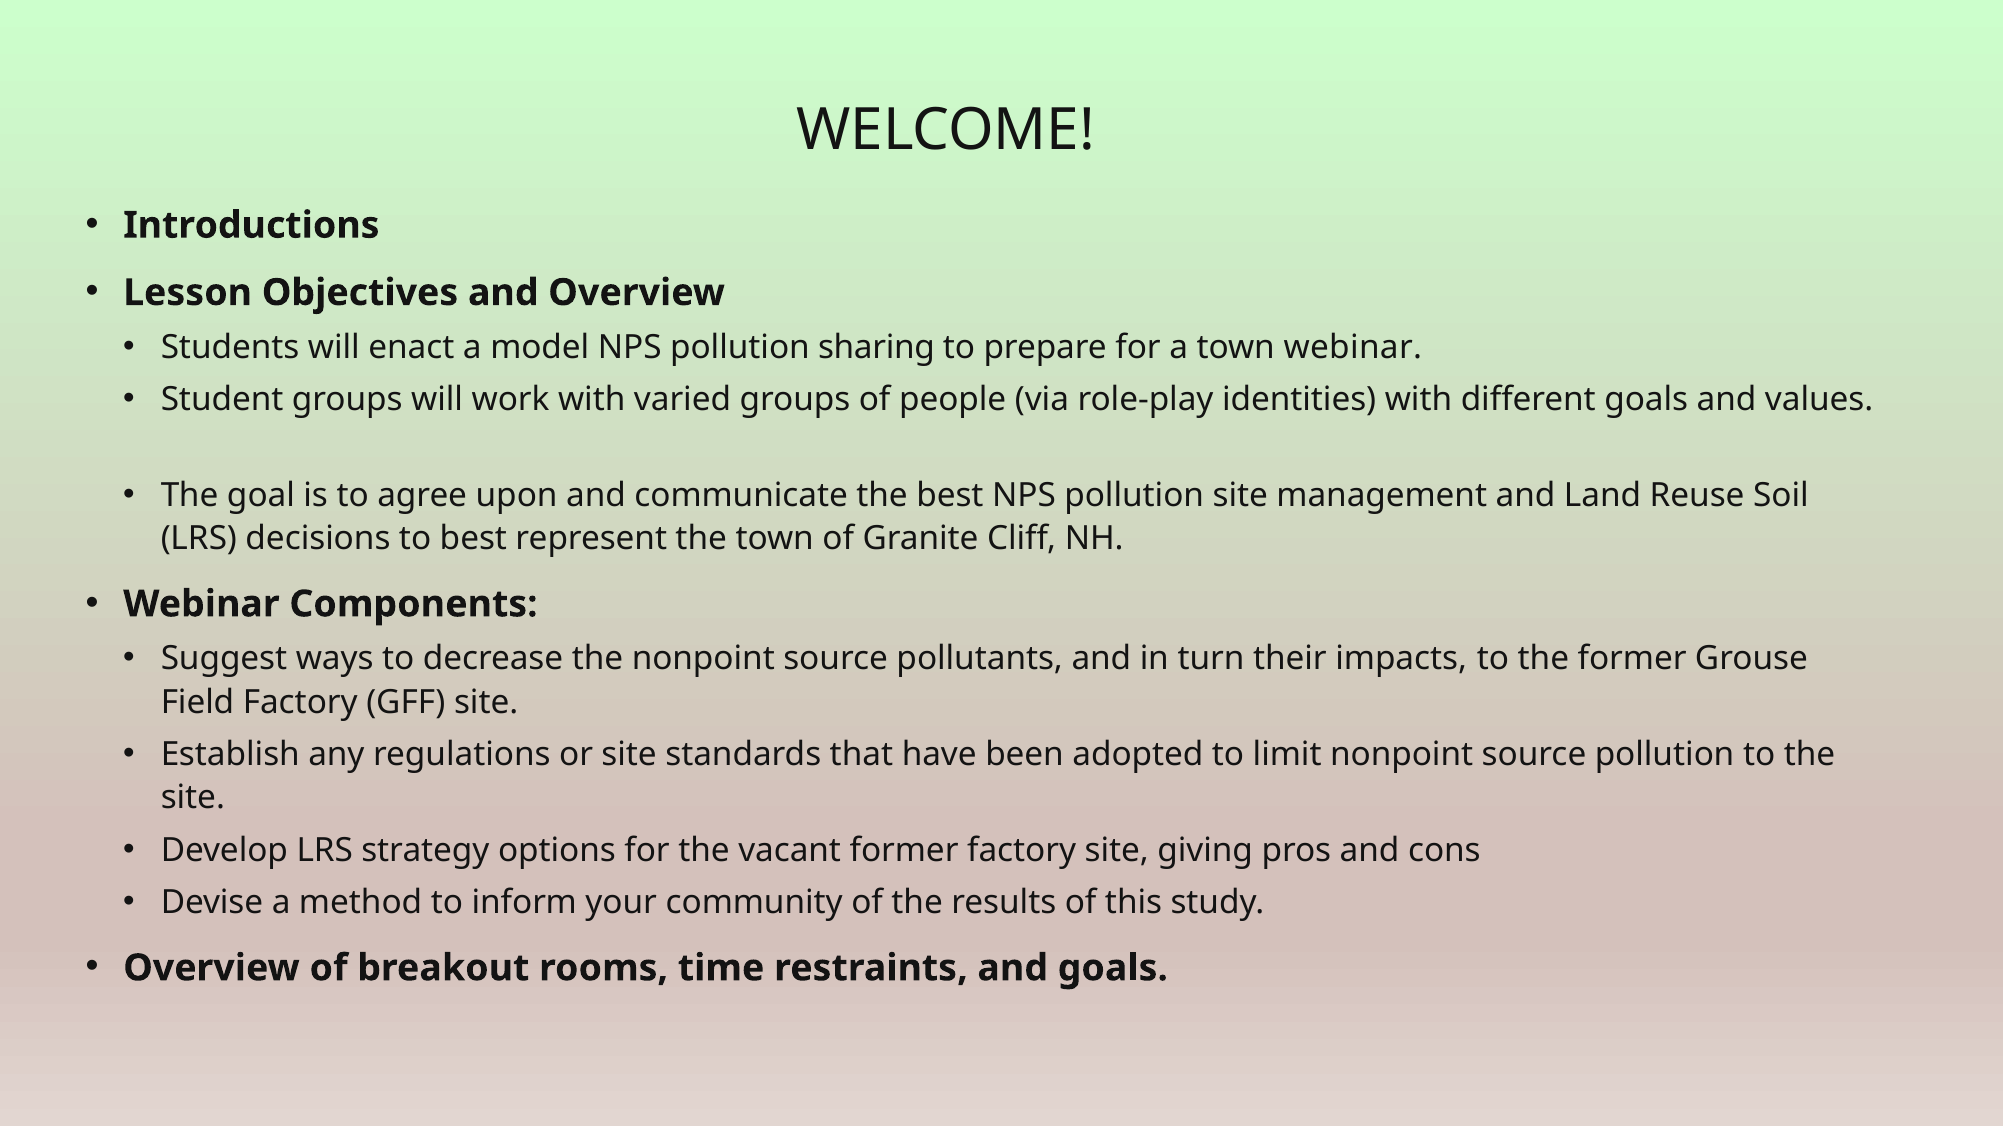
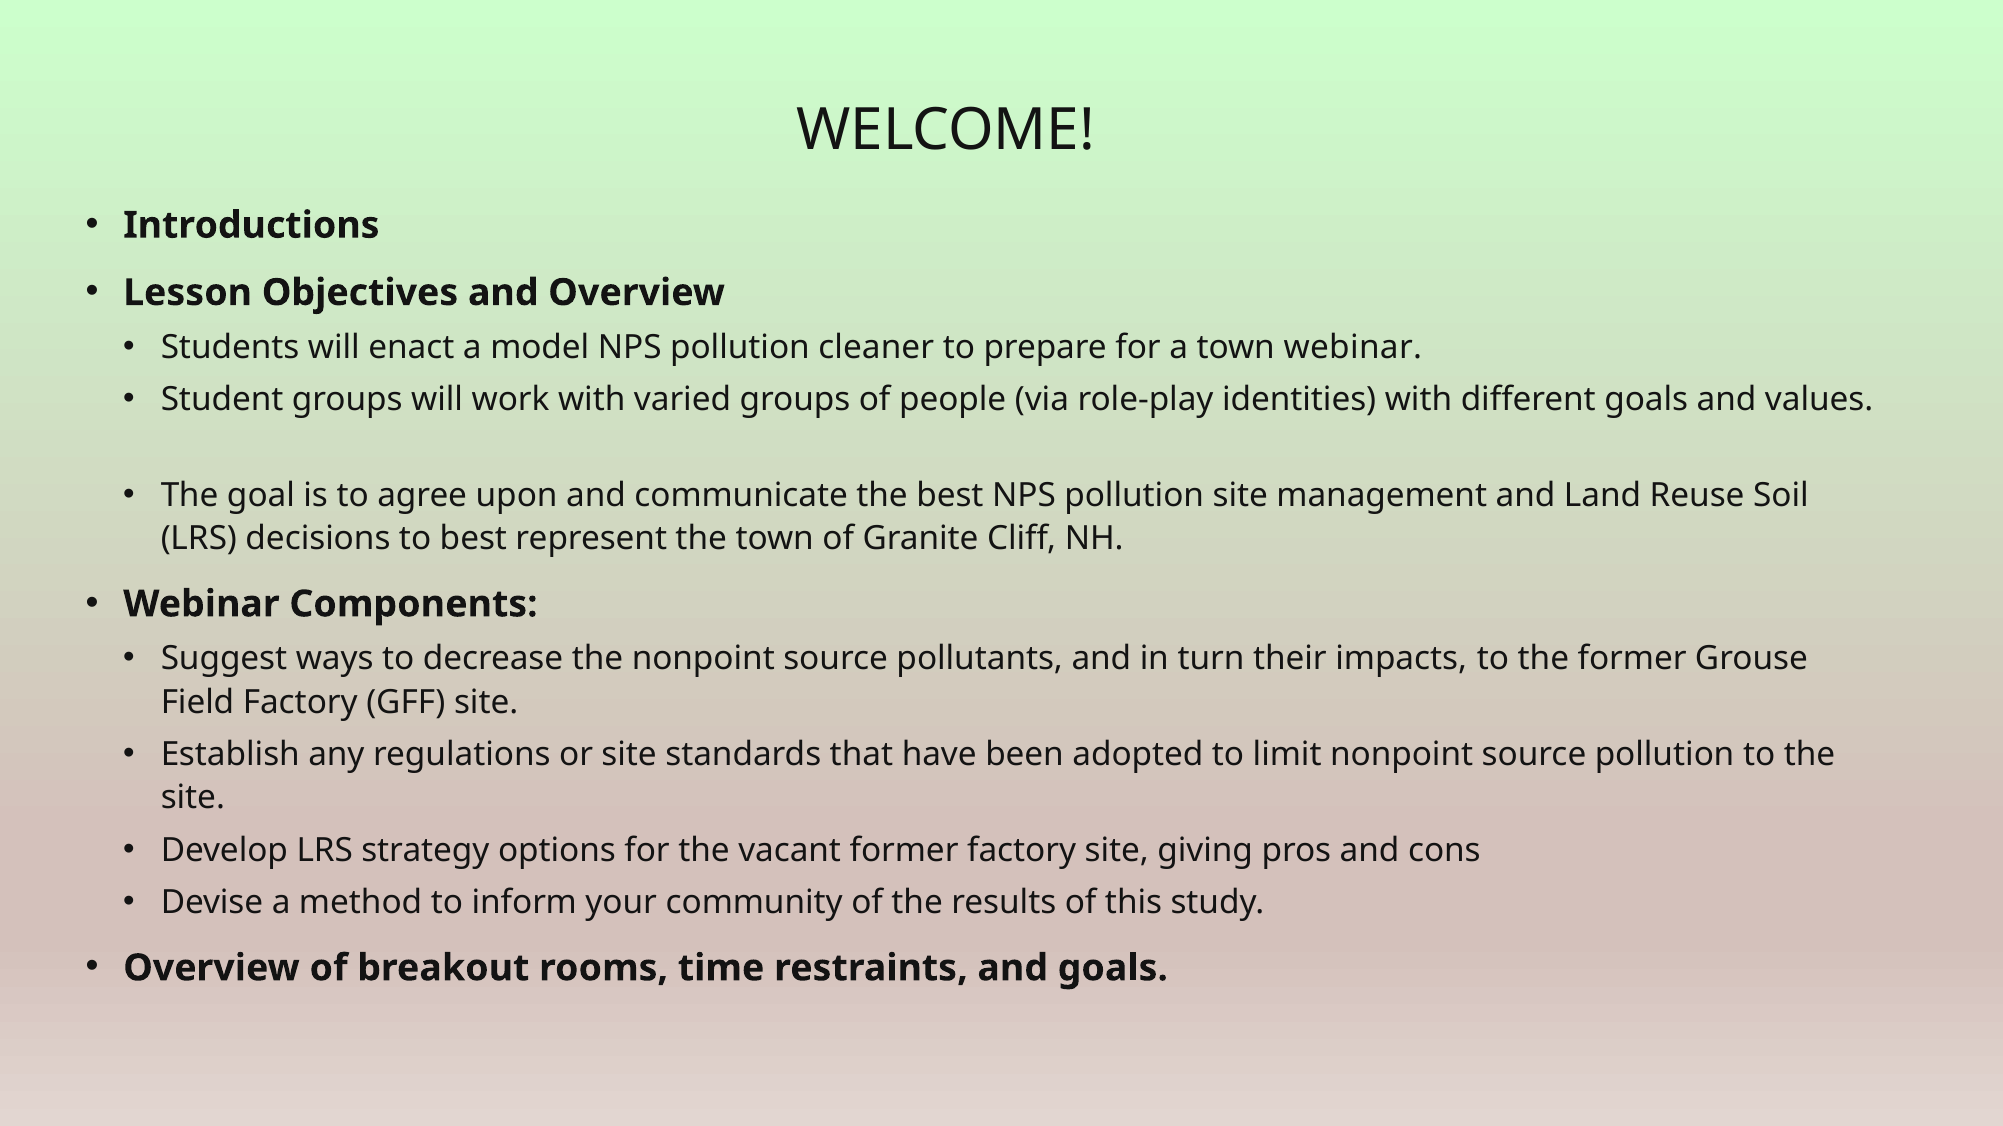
sharing: sharing -> cleaner
